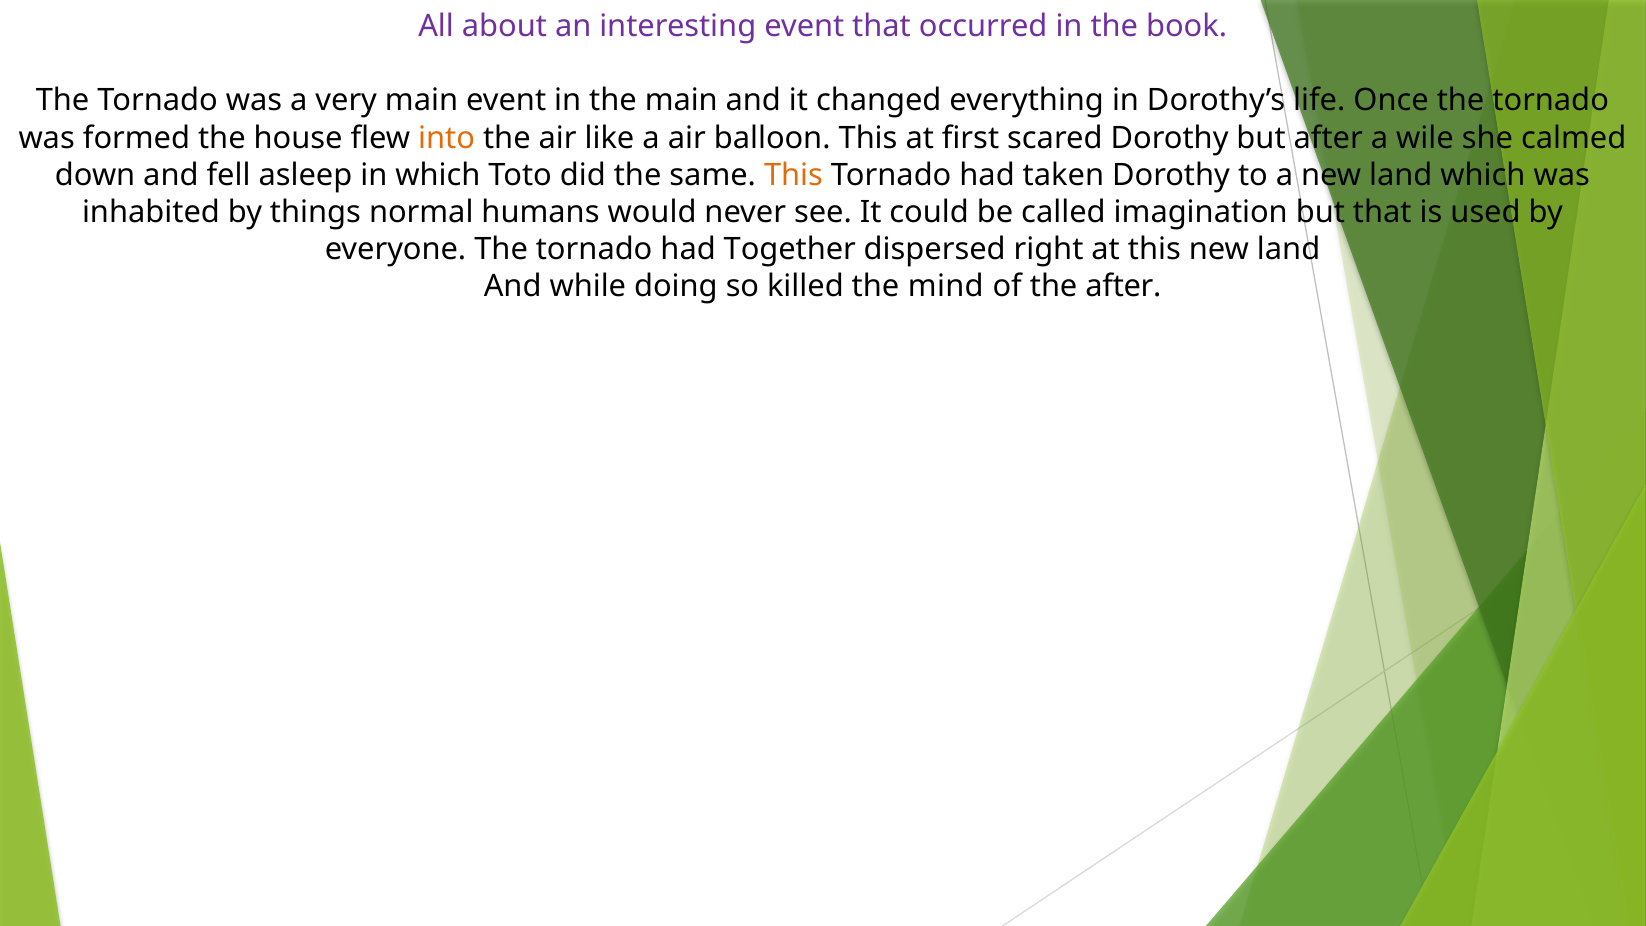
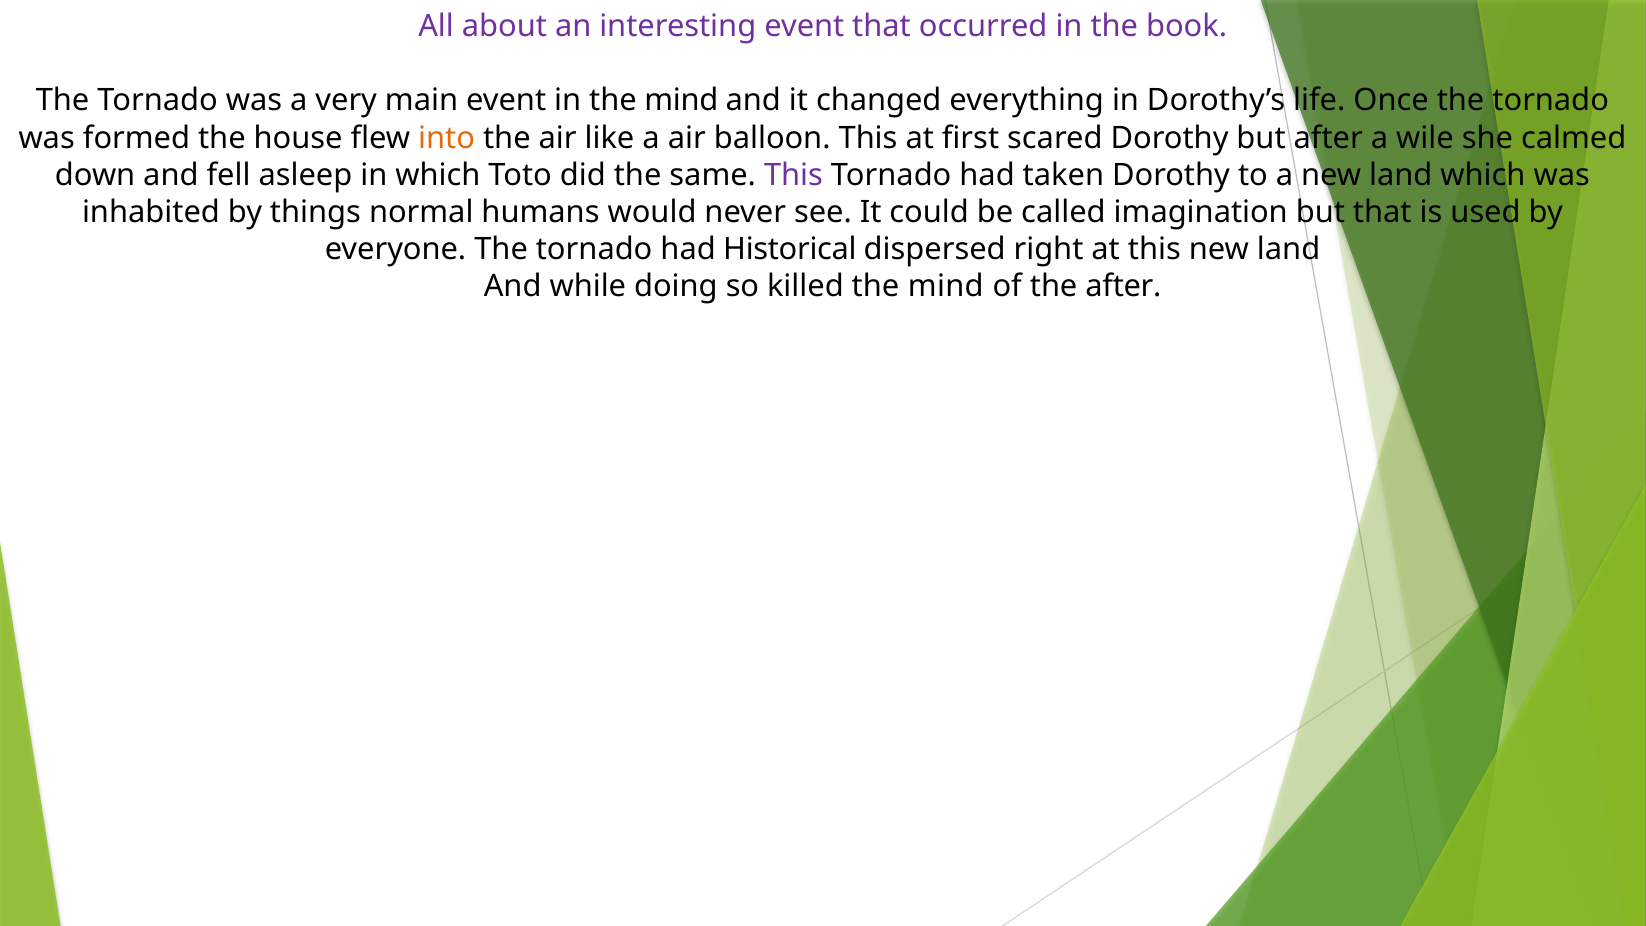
in the main: main -> mind
This at (794, 175) colour: orange -> purple
Together: Together -> Historical
